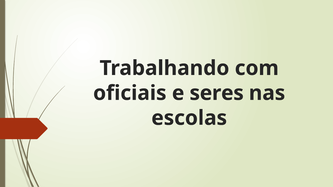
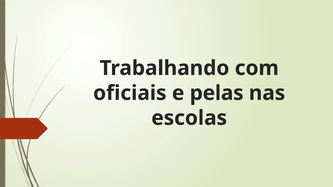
seres: seres -> pelas
